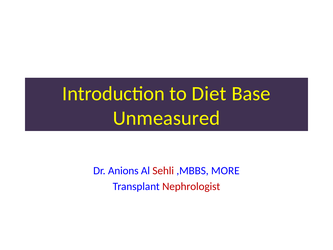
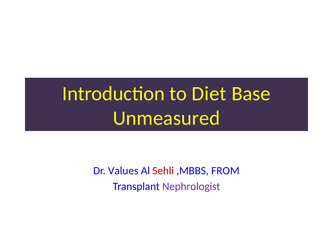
Anions: Anions -> Values
MORE: MORE -> FROM
Nephrologist colour: red -> purple
